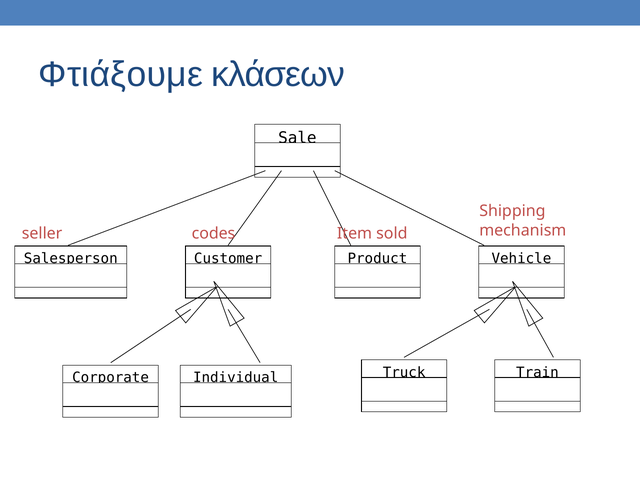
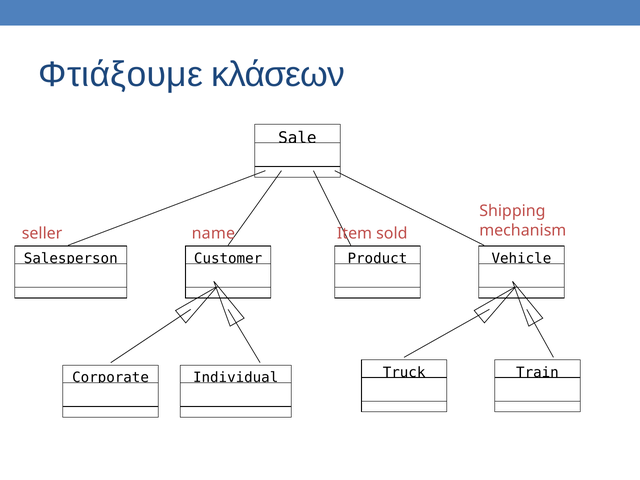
codes: codes -> name
